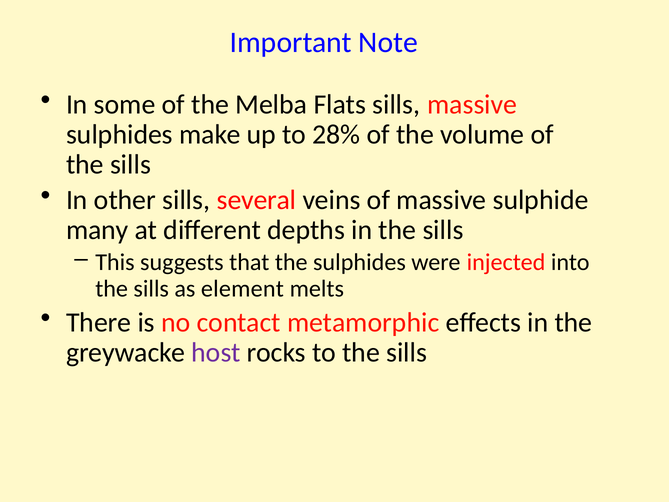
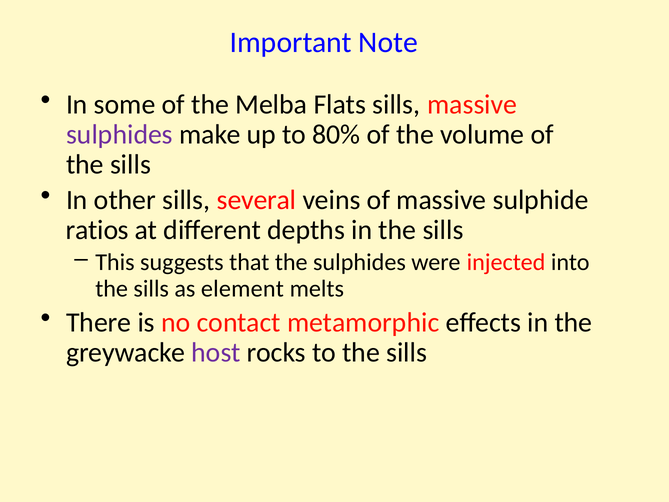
sulphides at (119, 134) colour: black -> purple
28%: 28% -> 80%
many: many -> ratios
